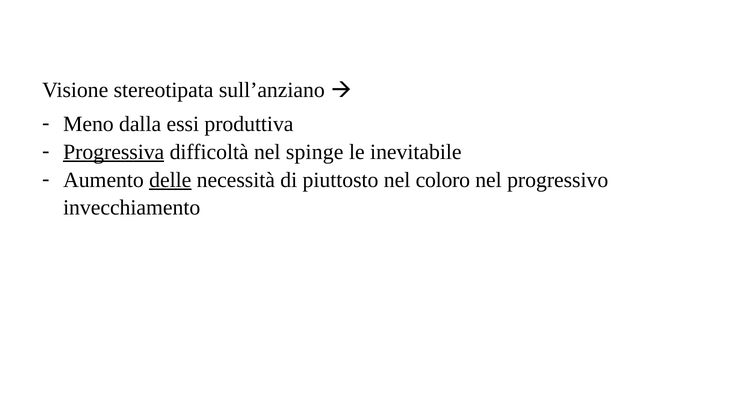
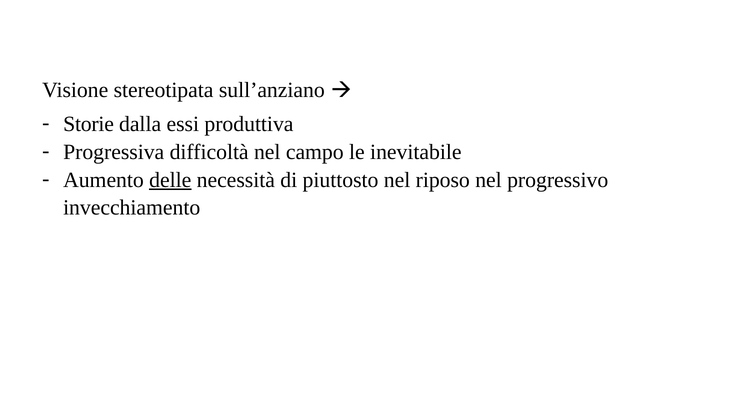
Meno: Meno -> Storie
Progressiva underline: present -> none
spinge: spinge -> campo
coloro: coloro -> riposo
